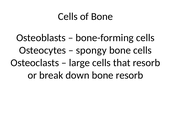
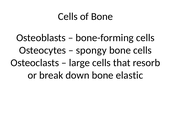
bone resorb: resorb -> elastic
